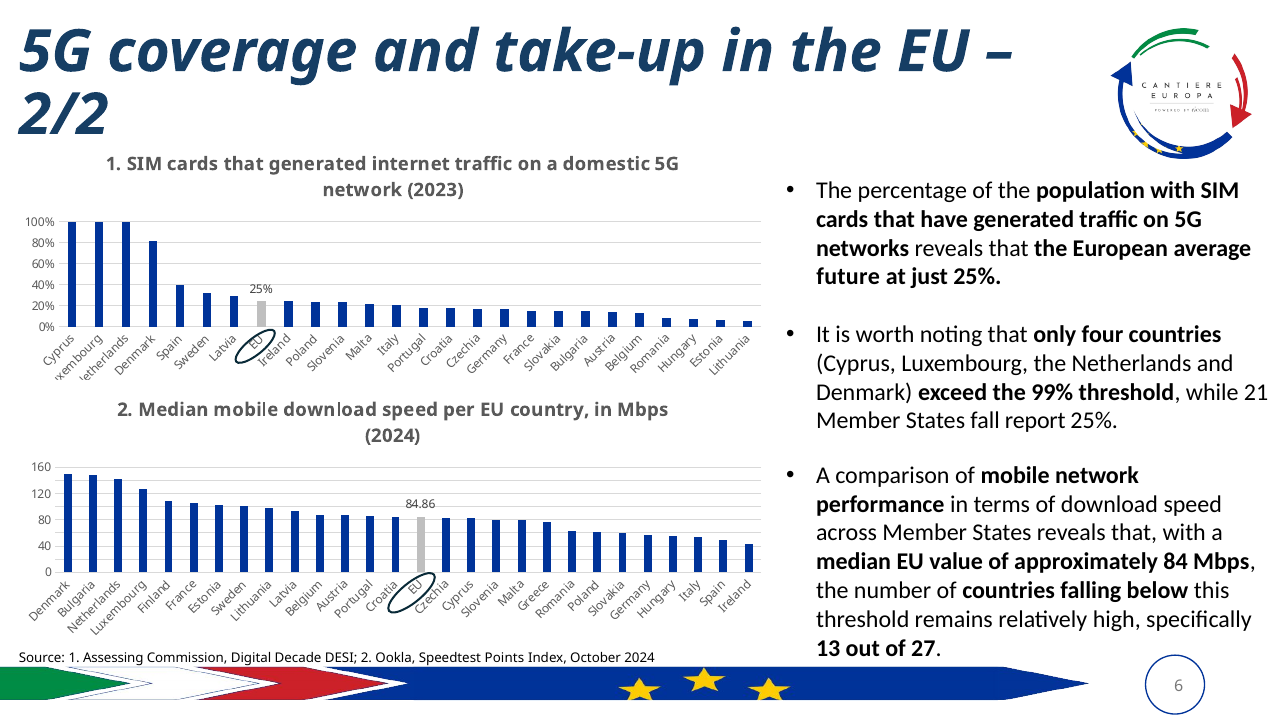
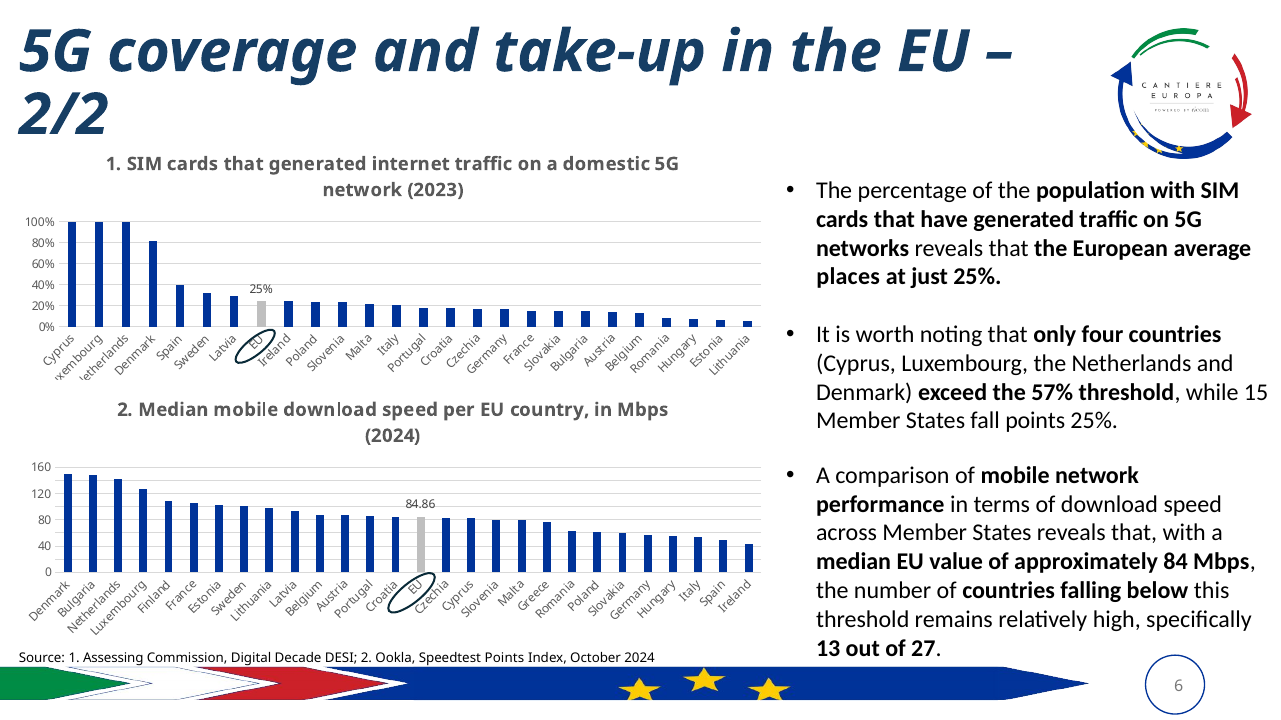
future: future -> places
99%: 99% -> 57%
21: 21 -> 15
fall report: report -> points
